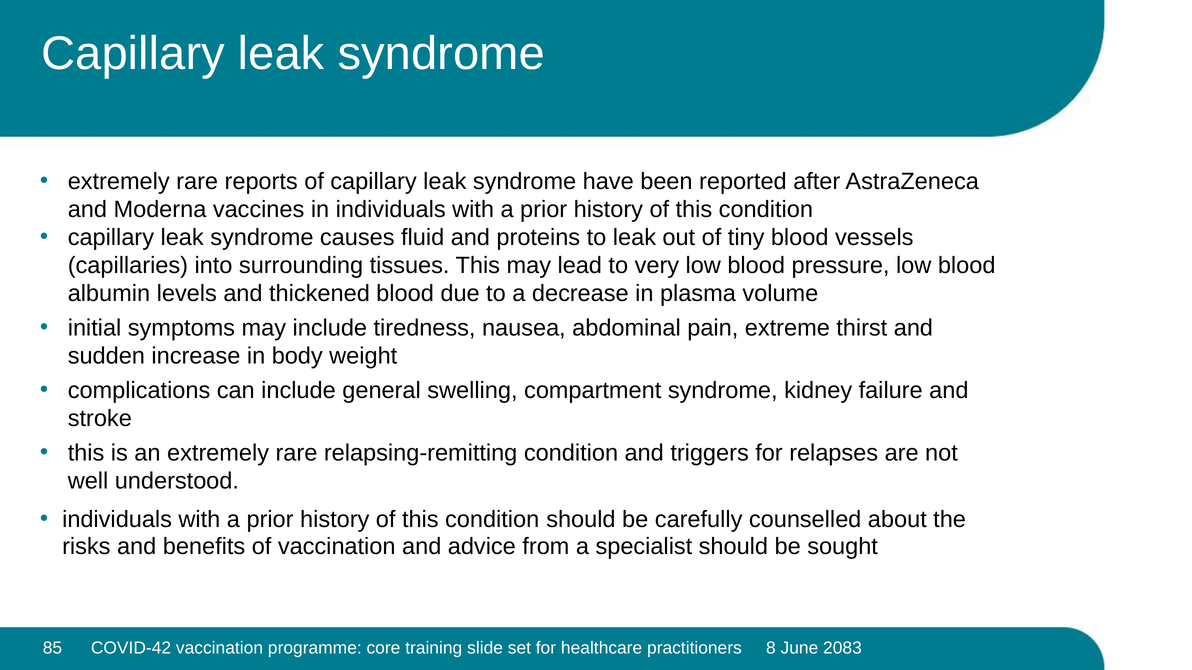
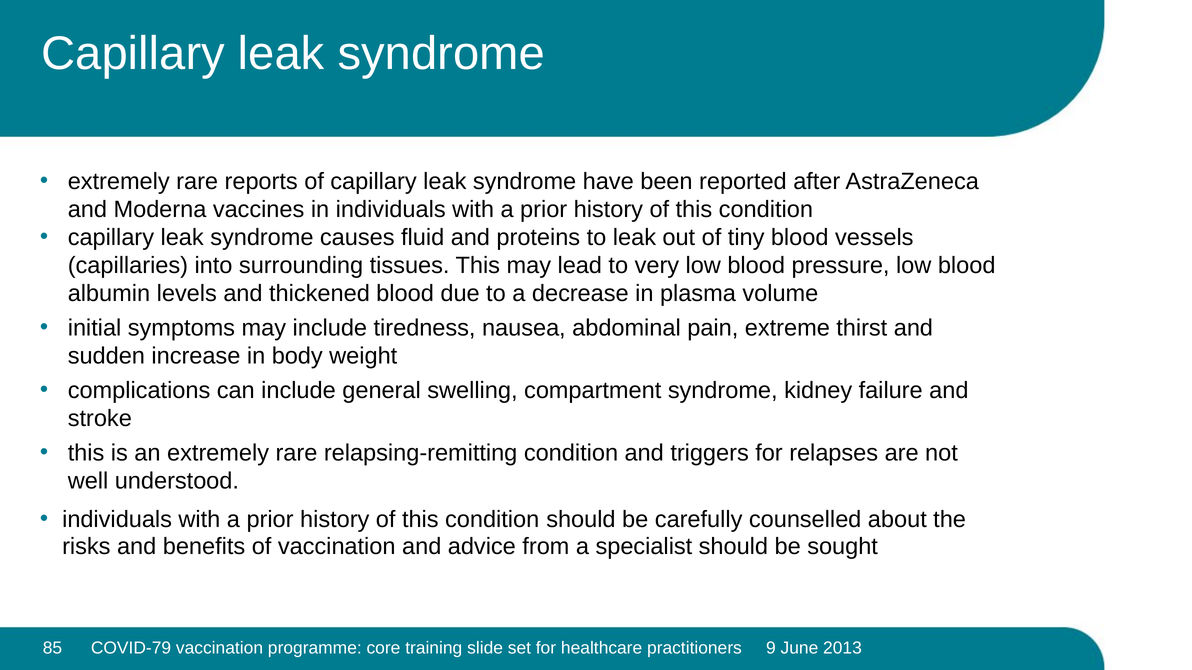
COVID-42: COVID-42 -> COVID-79
8: 8 -> 9
2083: 2083 -> 2013
